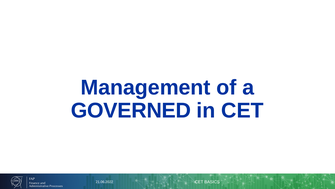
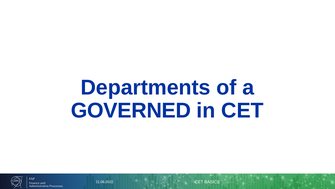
Management: Management -> Departments
